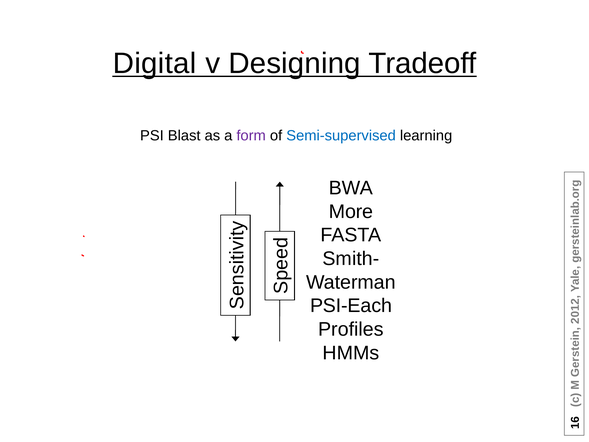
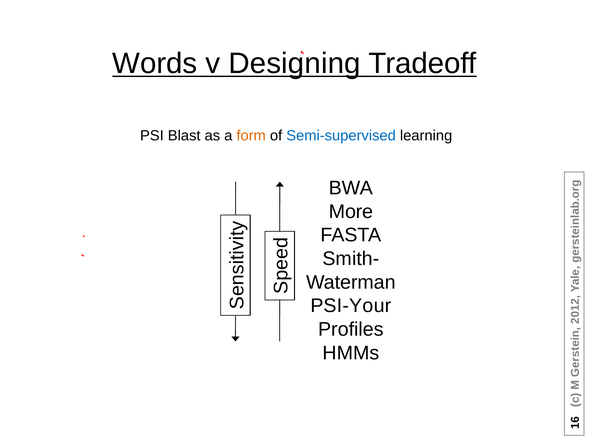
Digital: Digital -> Words
form colour: purple -> orange
PSI-Each: PSI-Each -> PSI-Your
